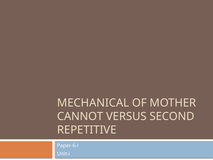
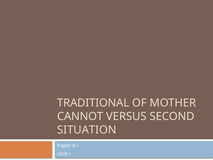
MECHANICAL: MECHANICAL -> TRADITIONAL
REPETITIVE: REPETITIVE -> SITUATION
